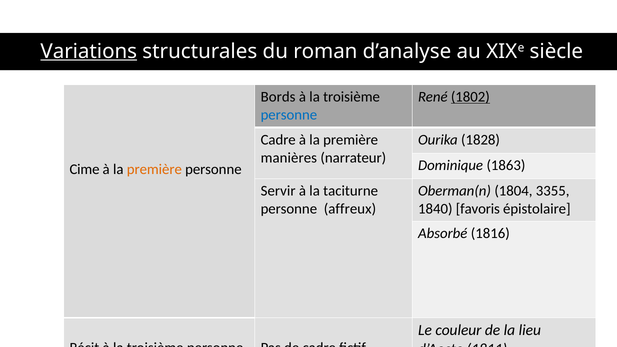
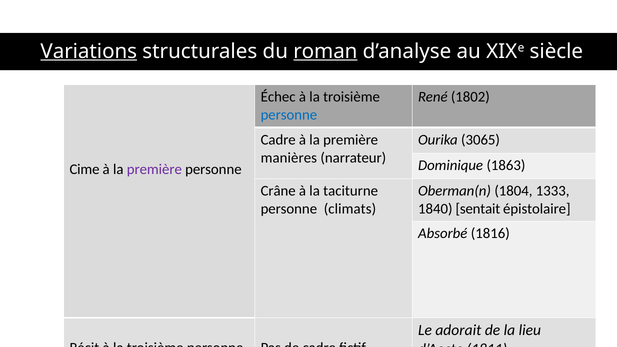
roman underline: none -> present
Bords: Bords -> Échec
1802 underline: present -> none
1828: 1828 -> 3065
première at (154, 169) colour: orange -> purple
Servir: Servir -> Crâne
3355: 3355 -> 1333
affreux: affreux -> climats
favoris: favoris -> sentait
couleur: couleur -> adorait
